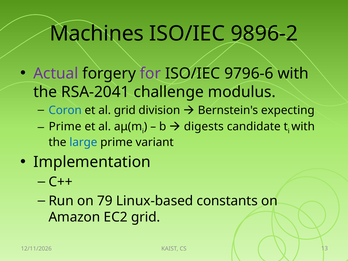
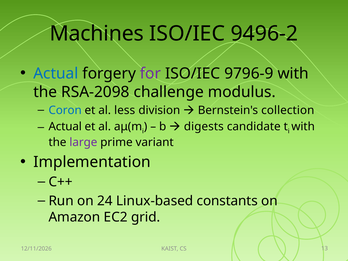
9896-2: 9896-2 -> 9496-2
Actual at (56, 73) colour: purple -> blue
9796-6: 9796-6 -> 9796-9
RSA-2041: RSA-2041 -> RSA-2098
al grid: grid -> less
expecting: expecting -> collection
Prime at (65, 127): Prime -> Actual
large colour: blue -> purple
79: 79 -> 24
